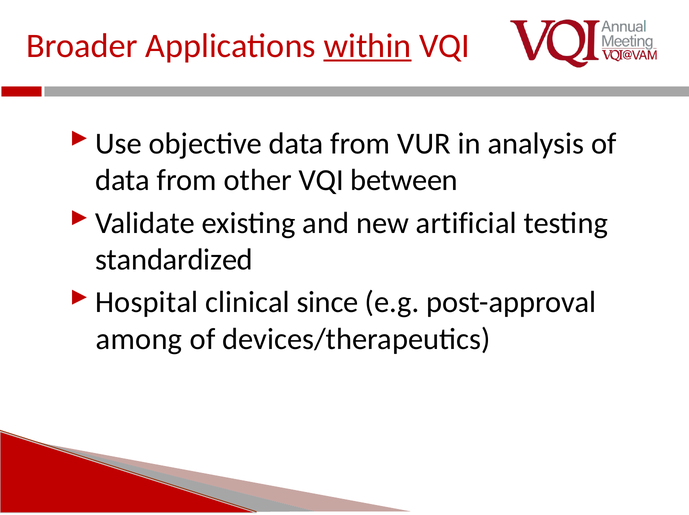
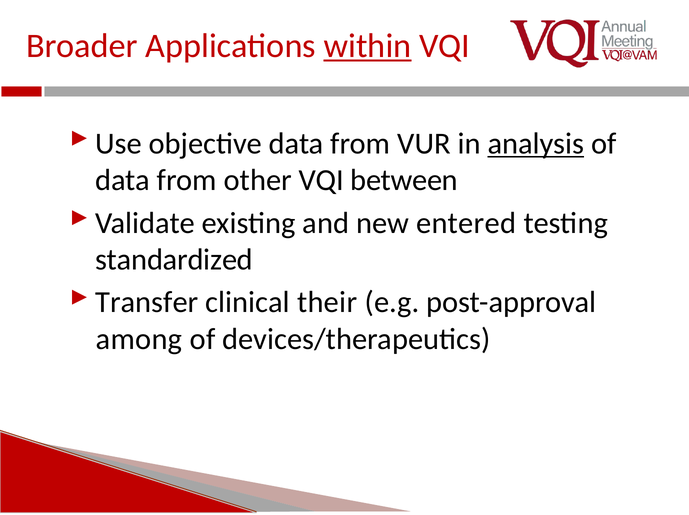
analysis underline: none -> present
artificial: artificial -> entered
Hospital: Hospital -> Transfer
since: since -> their
